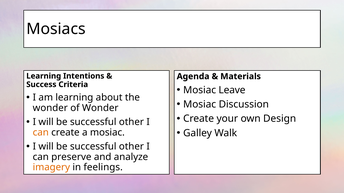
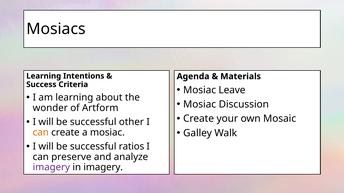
of Wonder: Wonder -> Artform
Design: Design -> Mosaic
other at (131, 147): other -> ratios
imagery at (51, 168) colour: orange -> purple
in feelings: feelings -> imagery
